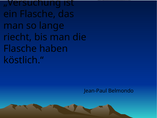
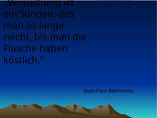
ein Flasche: Flasche -> Sünden
